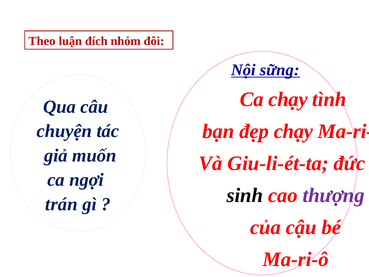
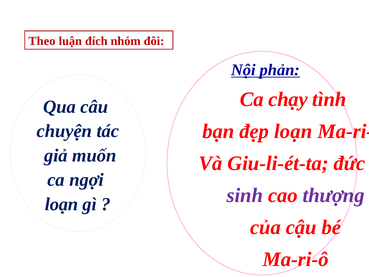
sững: sững -> phản
đẹp chạy: chạy -> loạn
sinh colour: black -> purple
trán at (61, 204): trán -> loạn
